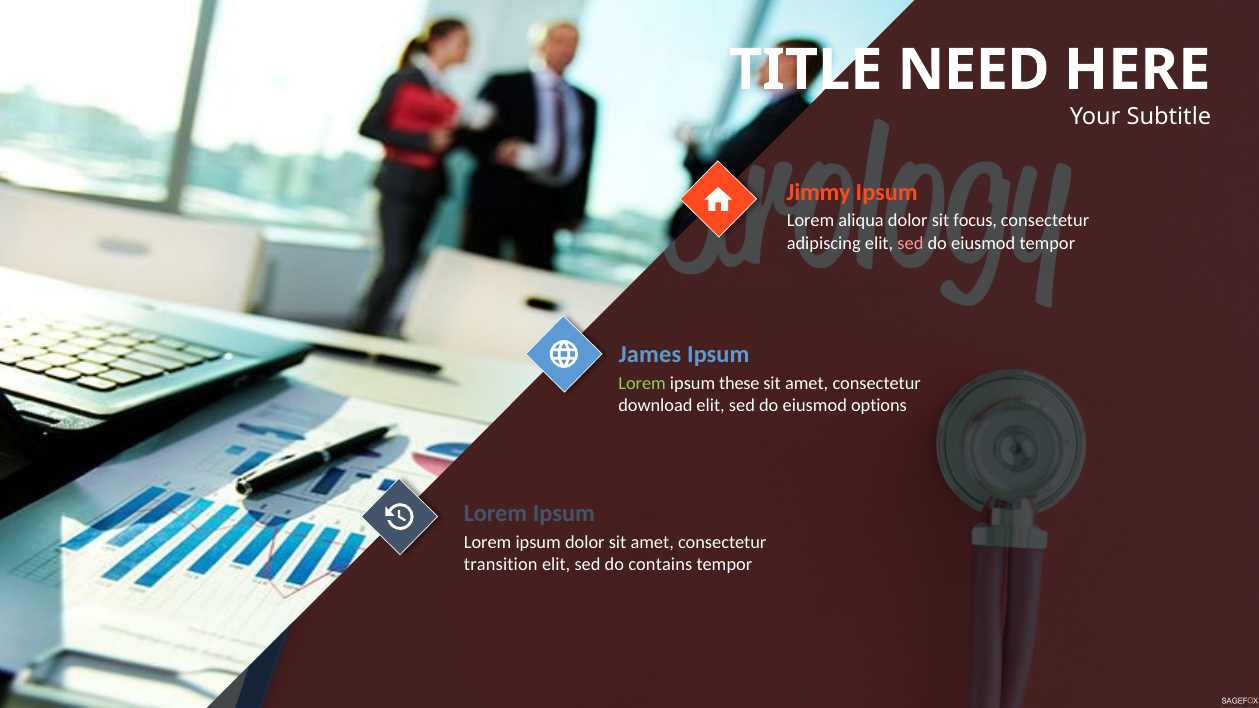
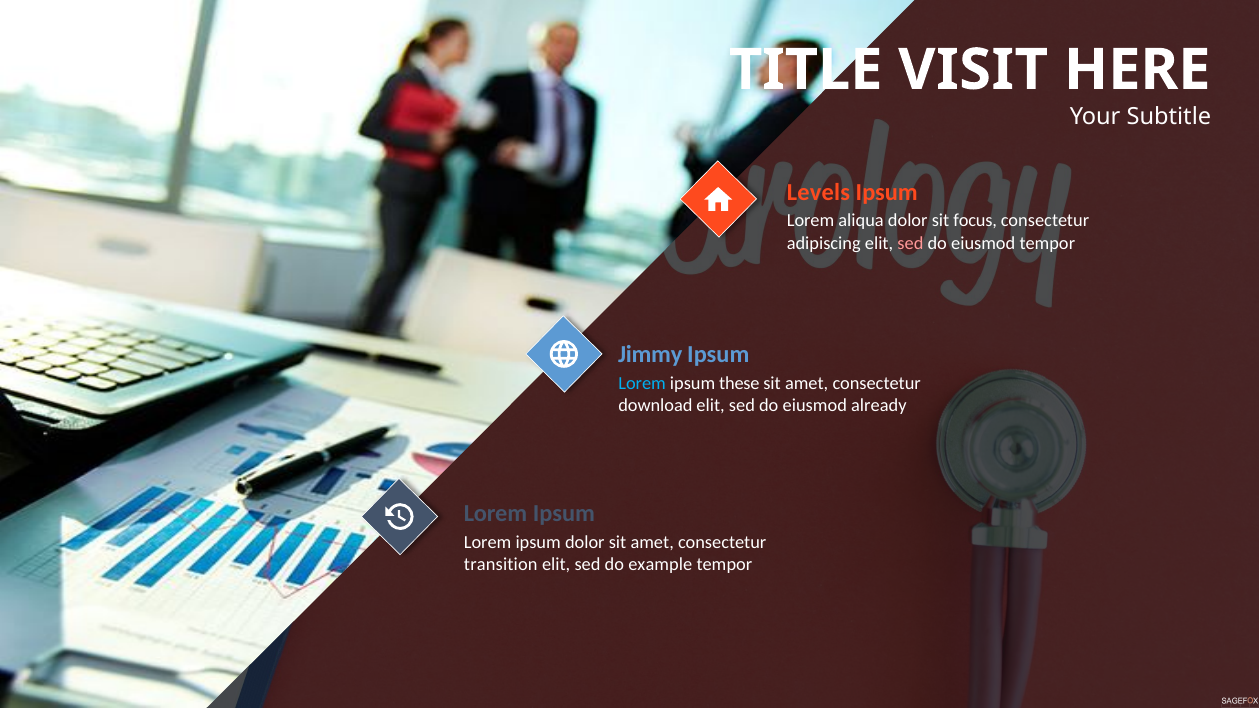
NEED: NEED -> VISIT
Jimmy: Jimmy -> Levels
James: James -> Jimmy
Lorem at (642, 384) colour: light green -> light blue
options: options -> already
contains: contains -> example
